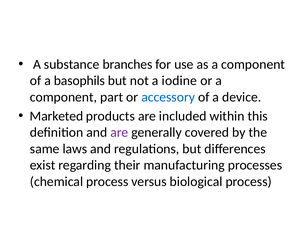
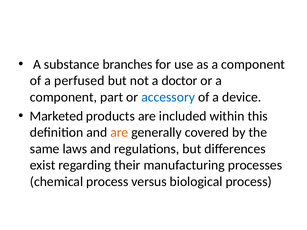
basophils: basophils -> perfused
iodine: iodine -> doctor
are at (119, 133) colour: purple -> orange
